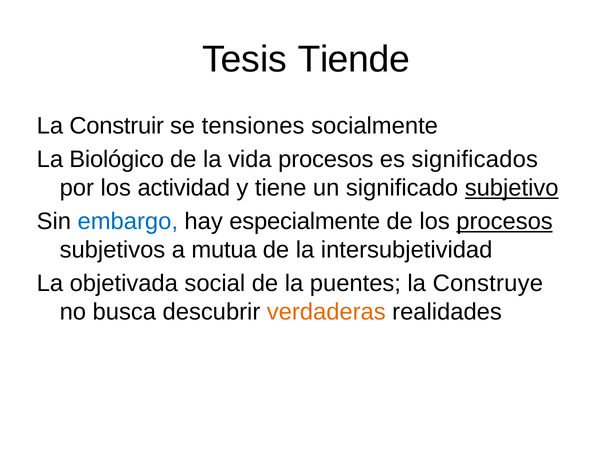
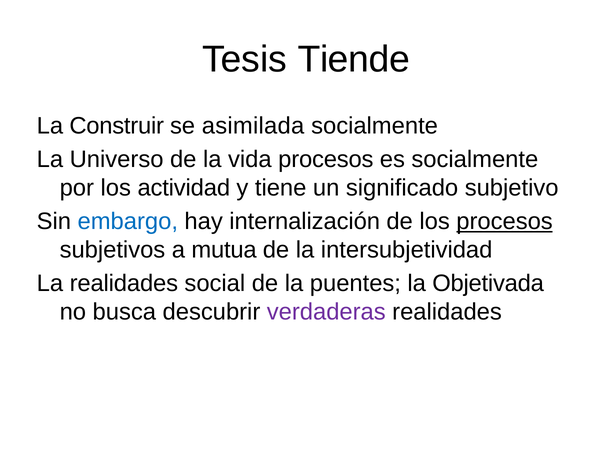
tensiones: tensiones -> asimilada
Biológico: Biológico -> Universo
es significados: significados -> socialmente
subjetivo underline: present -> none
especialmente: especialmente -> internalización
La objetivada: objetivada -> realidades
Construye: Construye -> Objetivada
verdaderas colour: orange -> purple
